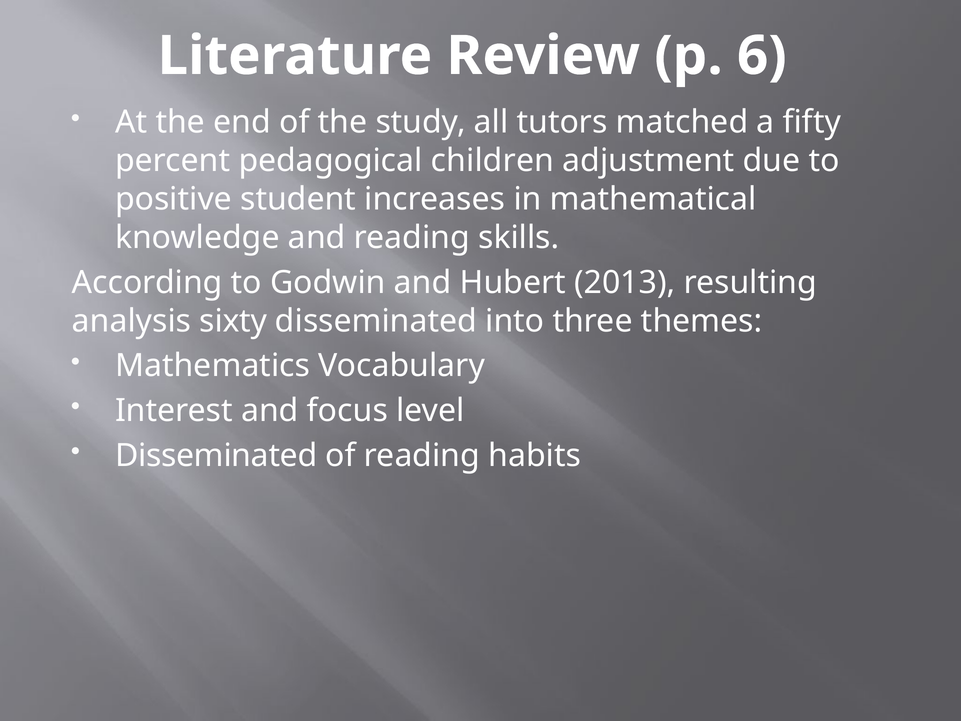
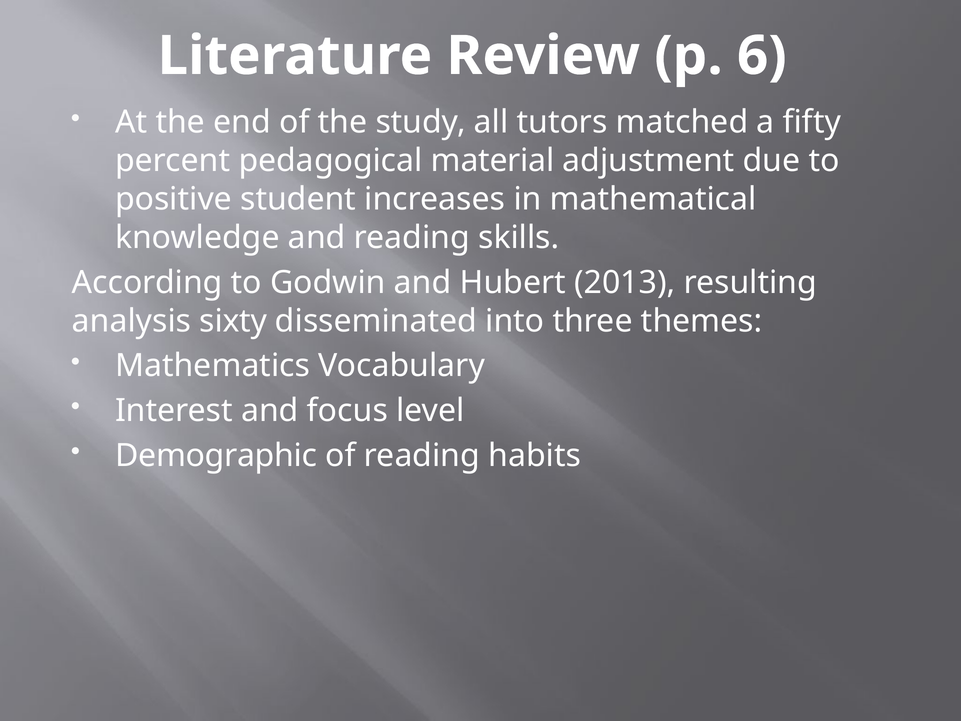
children: children -> material
Disseminated at (216, 455): Disseminated -> Demographic
